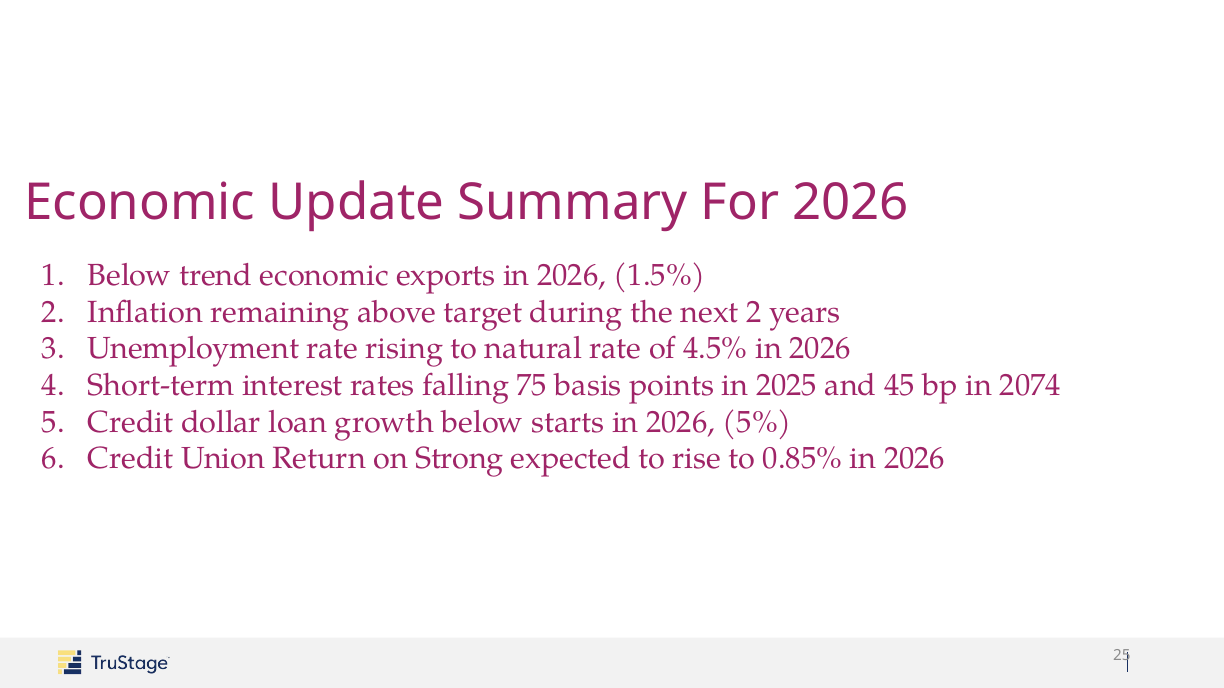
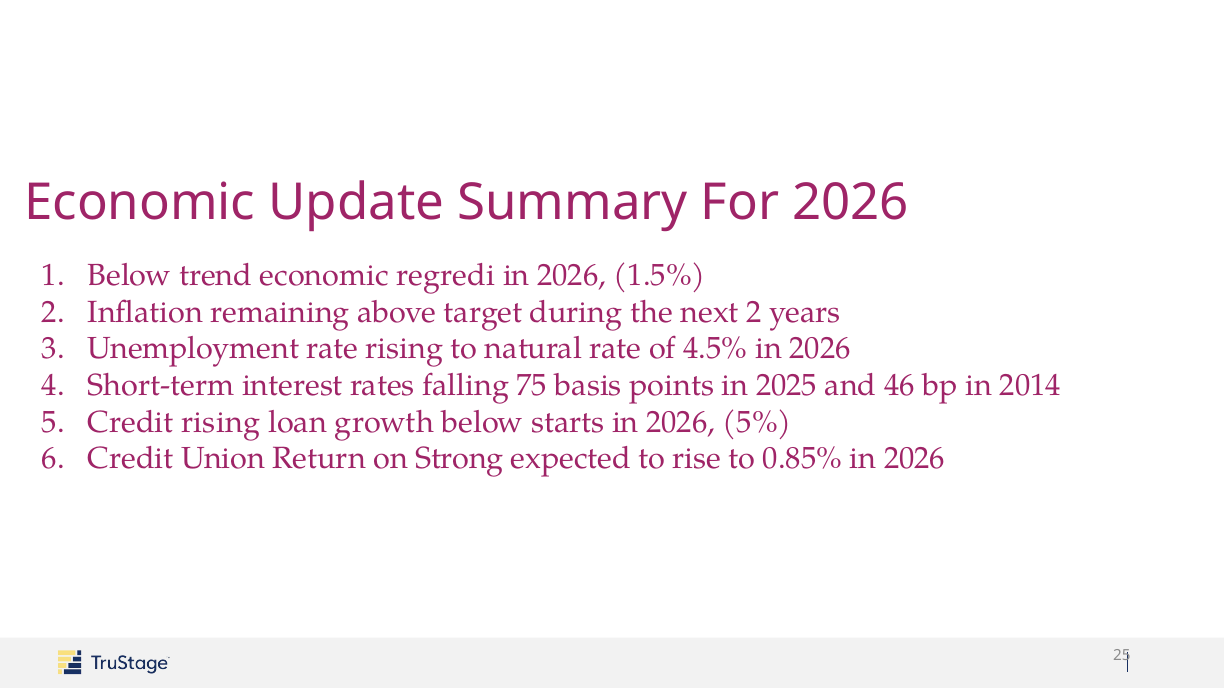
exports: exports -> regredi
45: 45 -> 46
2074: 2074 -> 2014
Credit dollar: dollar -> rising
